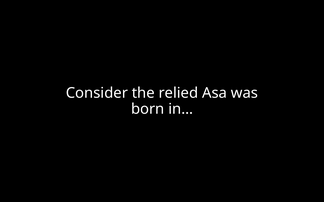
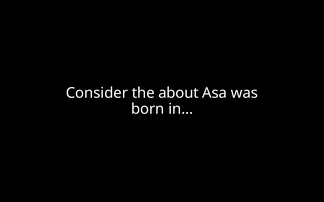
relied: relied -> about
